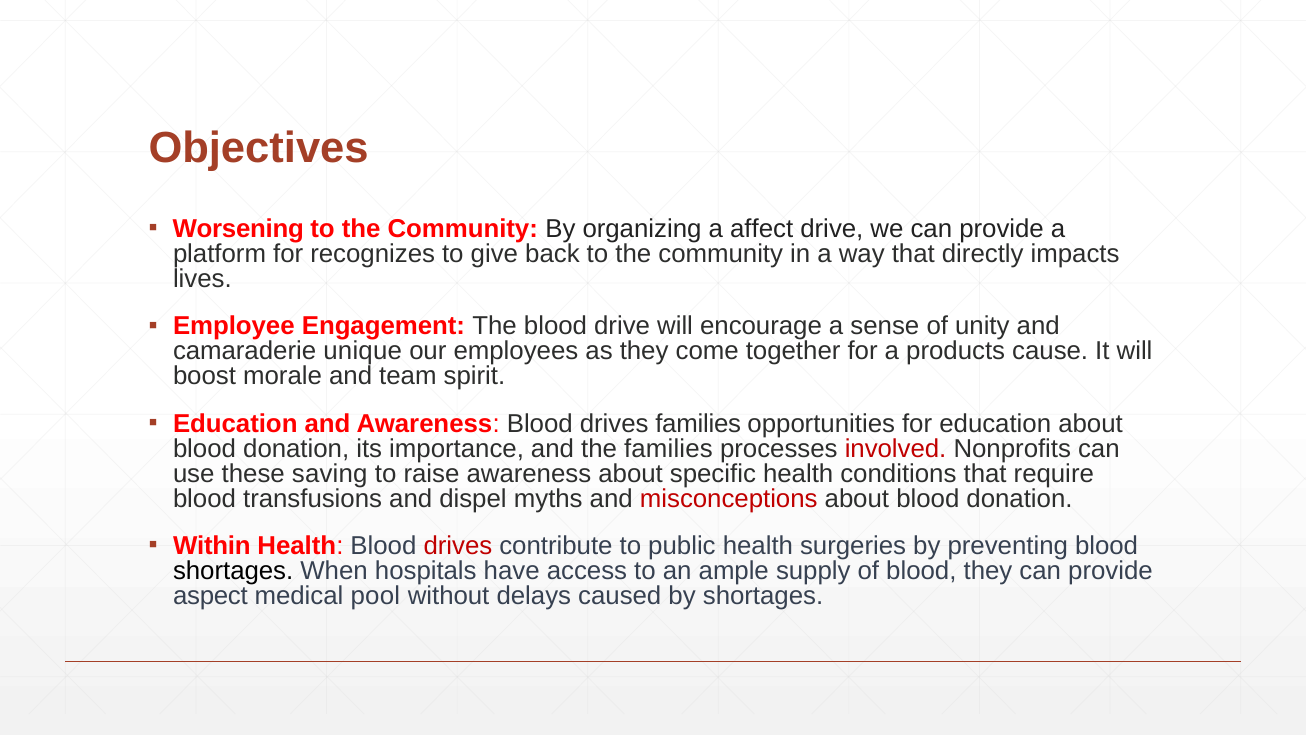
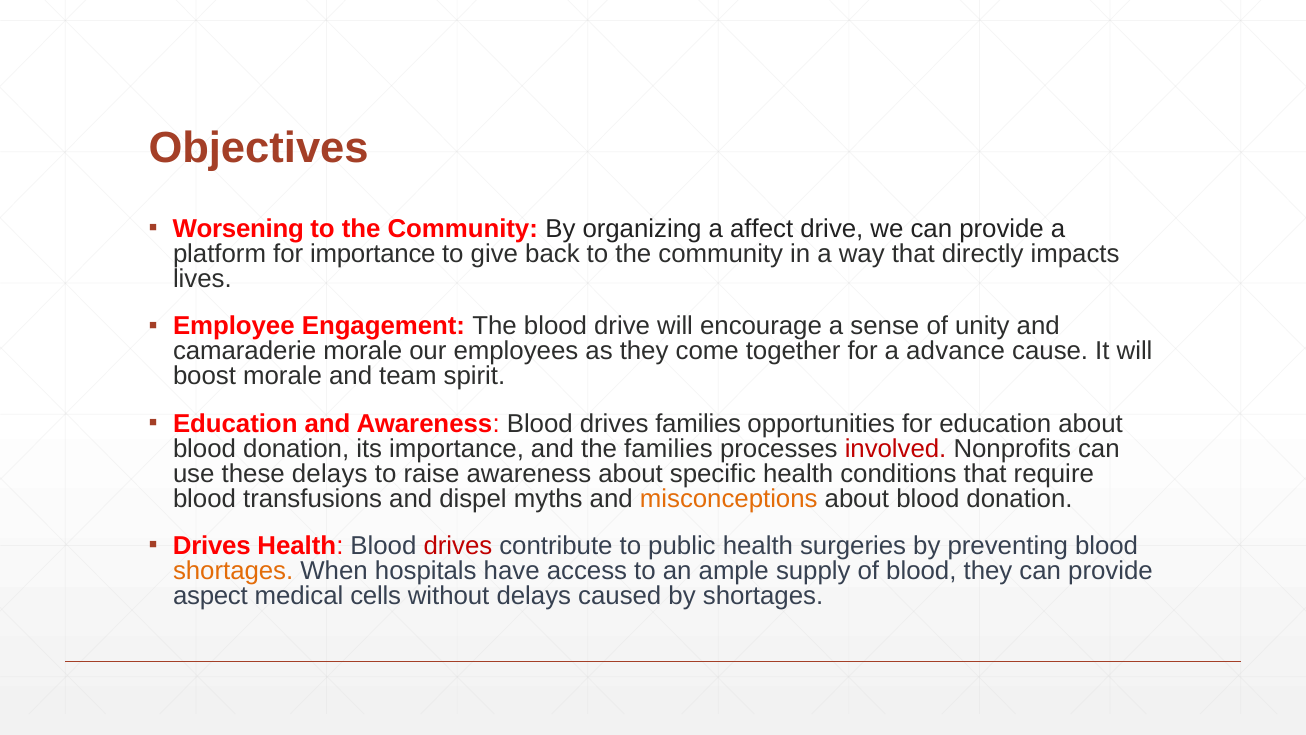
for recognizes: recognizes -> importance
camaraderie unique: unique -> morale
products: products -> advance
these saving: saving -> delays
misconceptions colour: red -> orange
Within at (212, 546): Within -> Drives
shortages at (233, 571) colour: black -> orange
pool: pool -> cells
